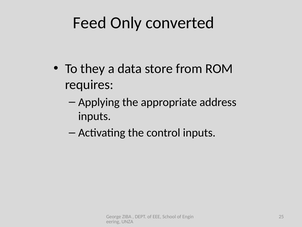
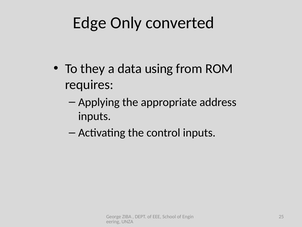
Feed: Feed -> Edge
store: store -> using
